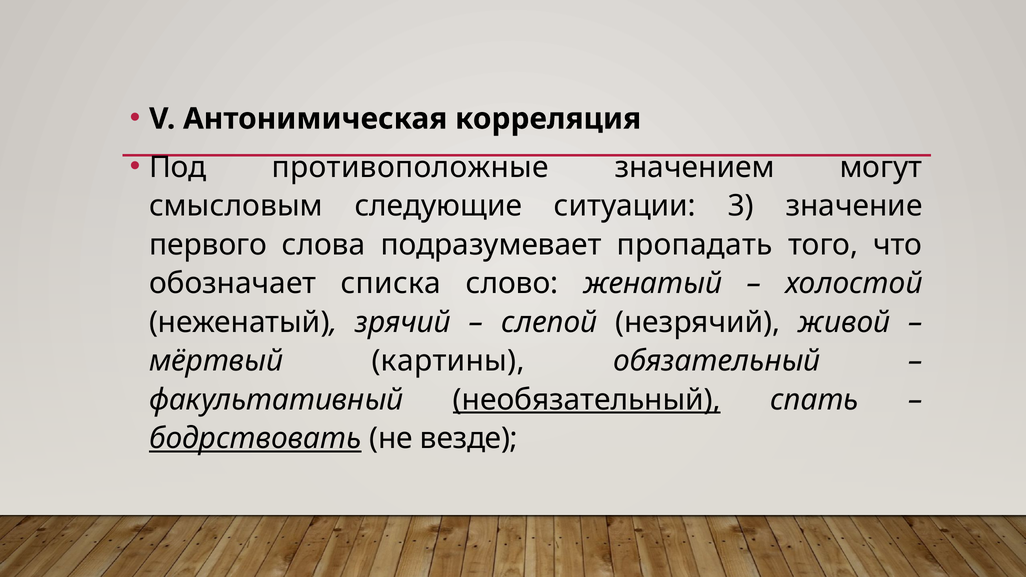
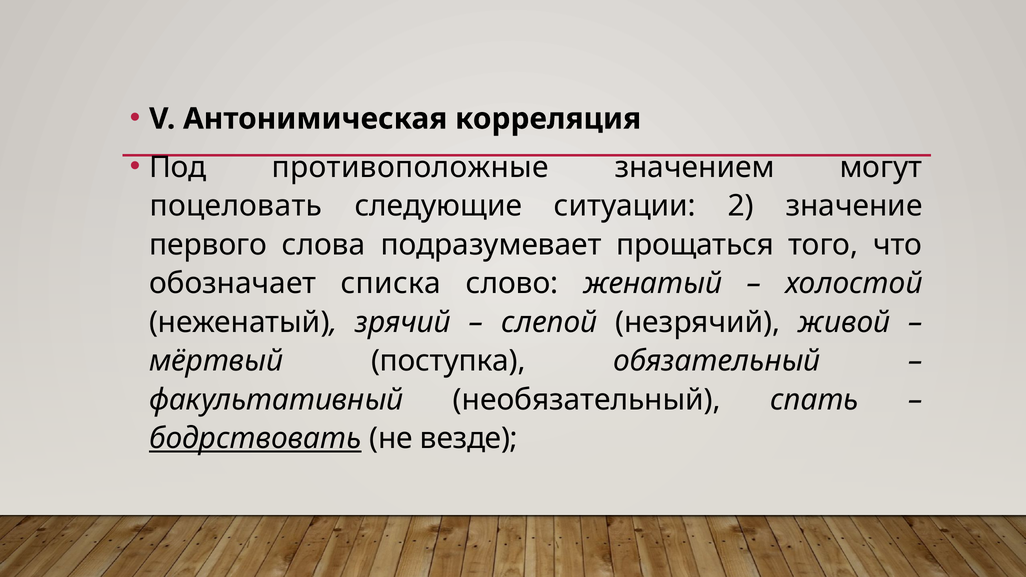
смысловым: смысловым -> поцеловать
3: 3 -> 2
пропадать: пропадать -> прощаться
картины: картины -> поступка
необязательный underline: present -> none
